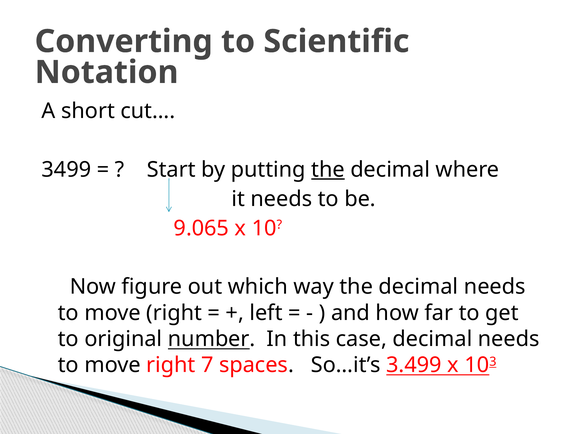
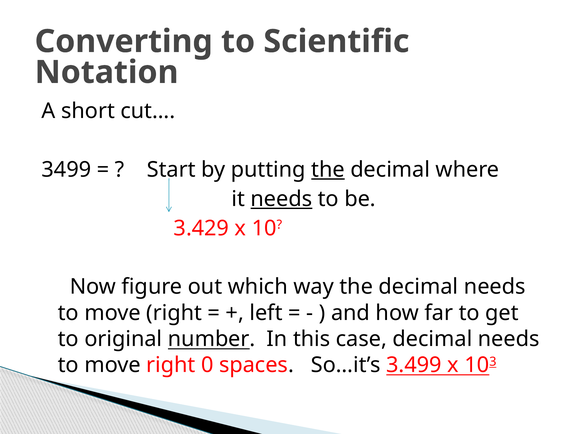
needs at (281, 199) underline: none -> present
9.065: 9.065 -> 3.429
7: 7 -> 0
